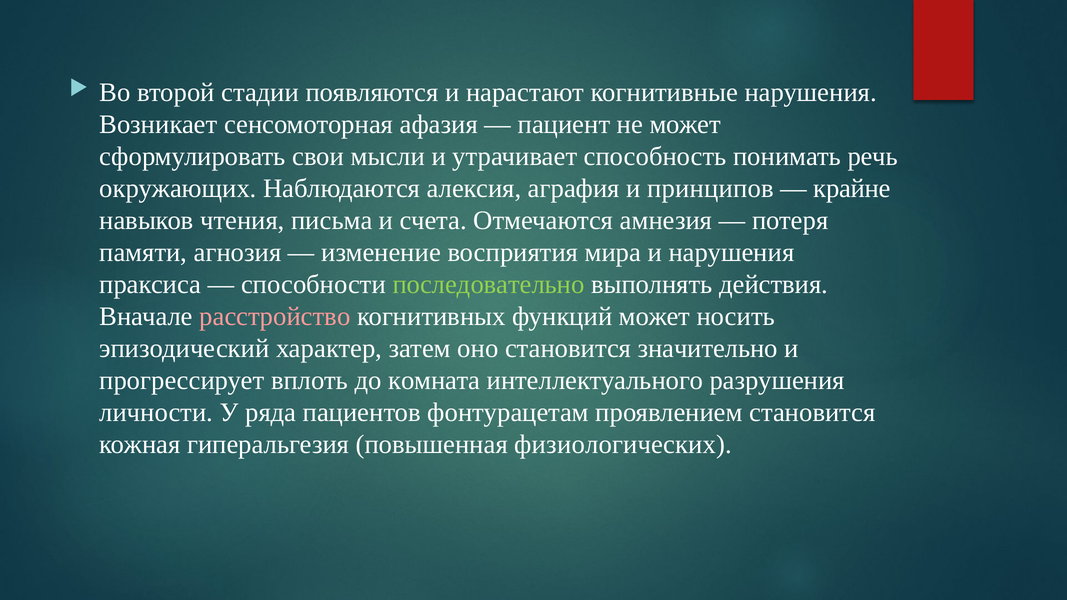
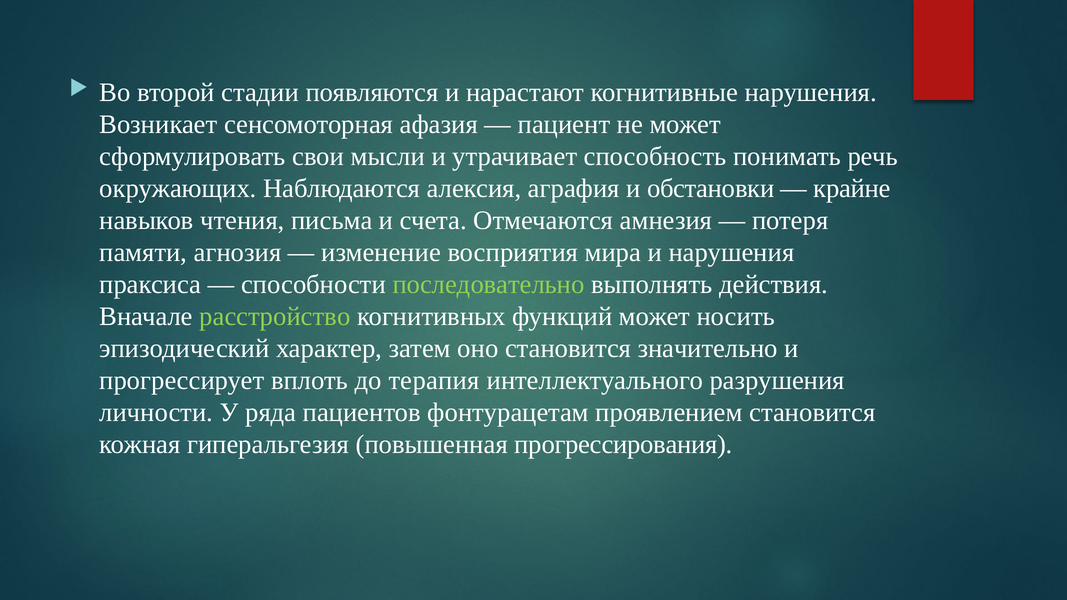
принципов: принципов -> обстановки
расстройство colour: pink -> light green
комната: комната -> терапия
физиологических: физиологических -> прогрессирования
